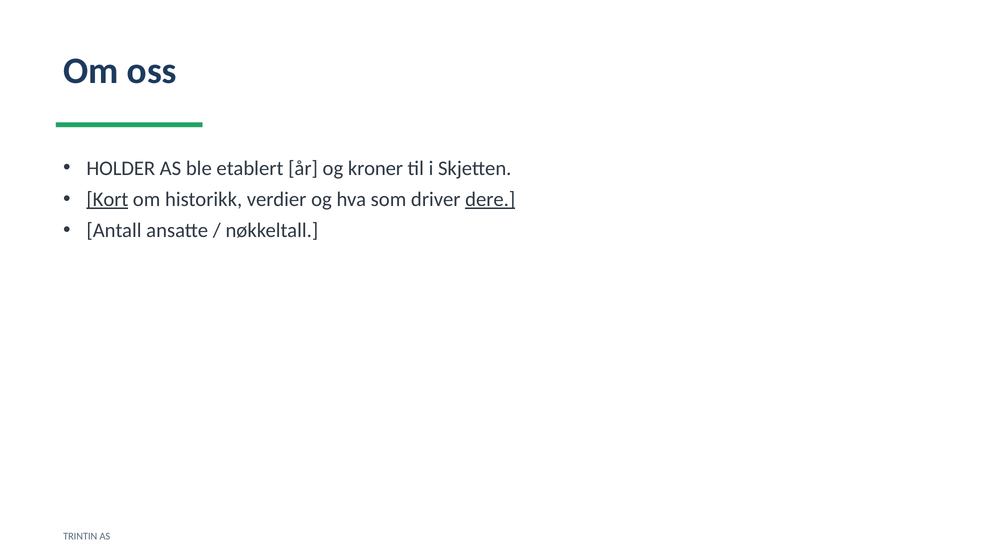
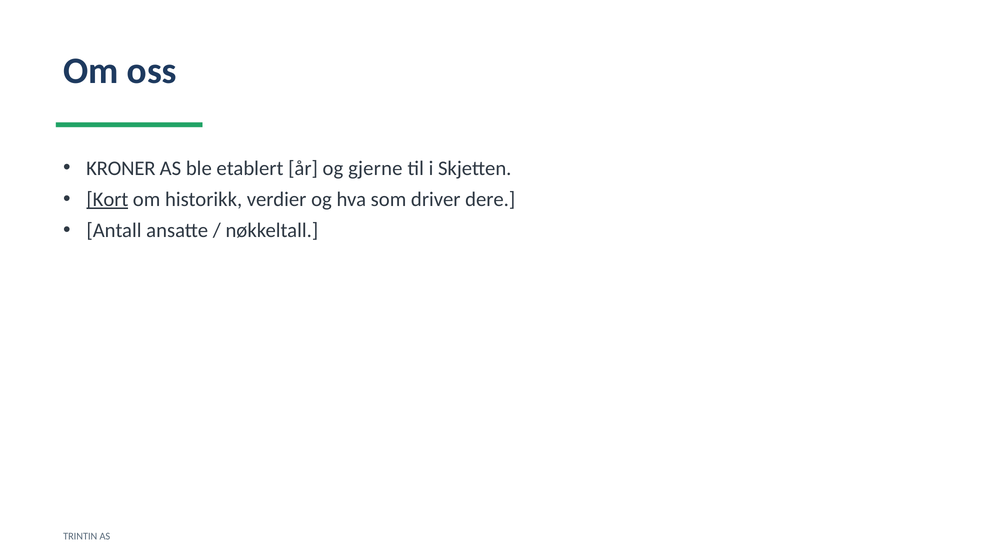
HOLDER: HOLDER -> KRONER
kroner: kroner -> gjerne
dere underline: present -> none
